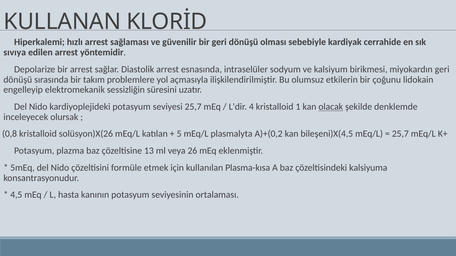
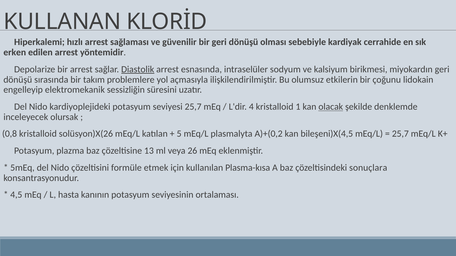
sıvıya: sıvıya -> erken
Diastolik underline: none -> present
kalsiyuma: kalsiyuma -> sonuçlara
